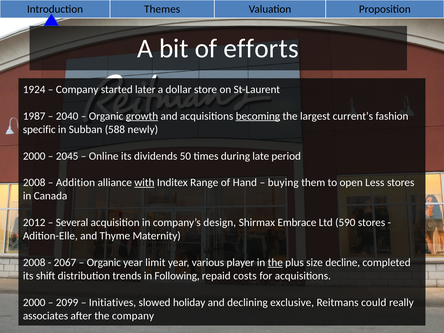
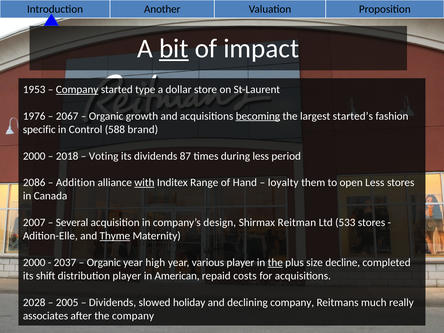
Themes: Themes -> Another
bit underline: none -> present
efforts: efforts -> impact
1924: 1924 -> 1953
Company at (77, 89) underline: none -> present
later: later -> type
1987: 1987 -> 1976
2040: 2040 -> 2067
growth underline: present -> none
current’s: current’s -> started’s
Subban: Subban -> Control
newly: newly -> brand
2045: 2045 -> 2018
Online: Online -> Voting
50: 50 -> 87
during late: late -> less
2008 at (34, 183): 2008 -> 2086
buying: buying -> loyalty
2012: 2012 -> 2007
Embrace: Embrace -> Reitman
590: 590 -> 533
Thyme underline: none -> present
2008 at (34, 263): 2008 -> 2000
2067: 2067 -> 2037
limit: limit -> high
distribution trends: trends -> player
Following: Following -> American
2000 at (34, 303): 2000 -> 2028
2099: 2099 -> 2005
Initiatives at (112, 303): Initiatives -> Dividends
declining exclusive: exclusive -> company
could: could -> much
